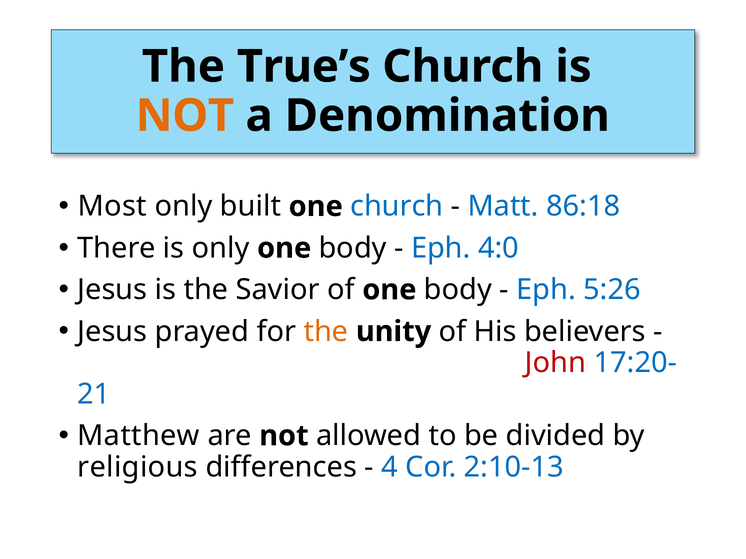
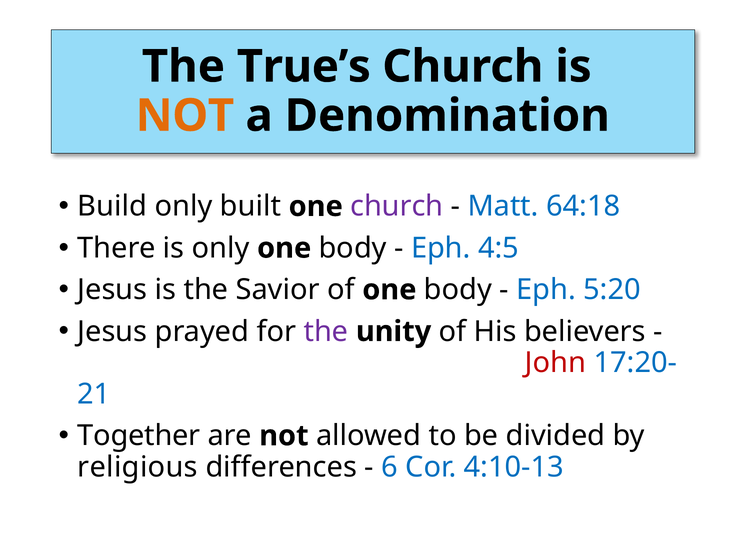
Most: Most -> Build
church at (397, 207) colour: blue -> purple
86:18: 86:18 -> 64:18
4:0: 4:0 -> 4:5
5:26: 5:26 -> 5:20
the at (326, 332) colour: orange -> purple
Matthew: Matthew -> Together
4: 4 -> 6
2:10-13: 2:10-13 -> 4:10-13
